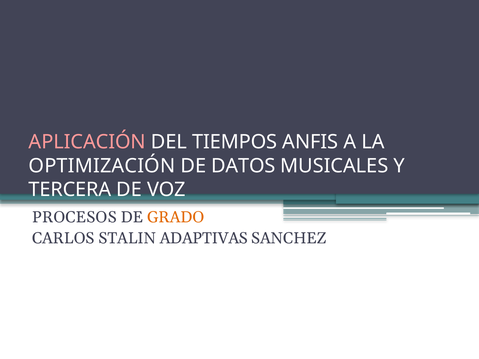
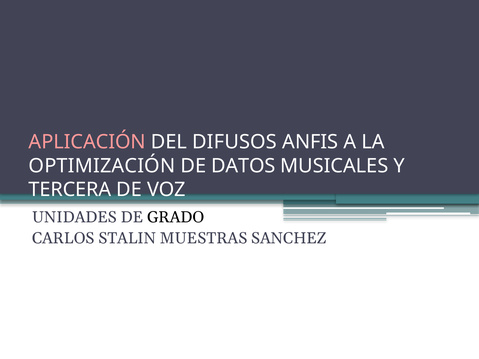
TIEMPOS: TIEMPOS -> DIFUSOS
PROCESOS: PROCESOS -> UNIDADES
GRADO colour: orange -> black
ADAPTIVAS: ADAPTIVAS -> MUESTRAS
